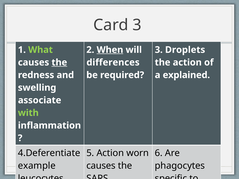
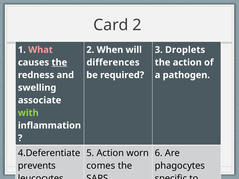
Card 3: 3 -> 2
What colour: light green -> pink
When underline: present -> none
explained: explained -> pathogen
example: example -> prevents
causes at (101, 166): causes -> comes
